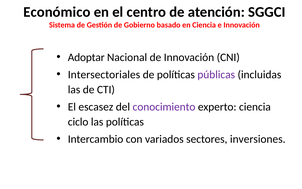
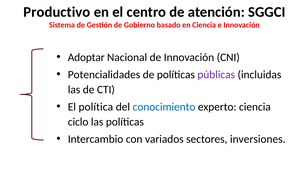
Económico: Económico -> Productivo
Intersectoriales: Intersectoriales -> Potencialidades
escasez: escasez -> política
conocimiento colour: purple -> blue
